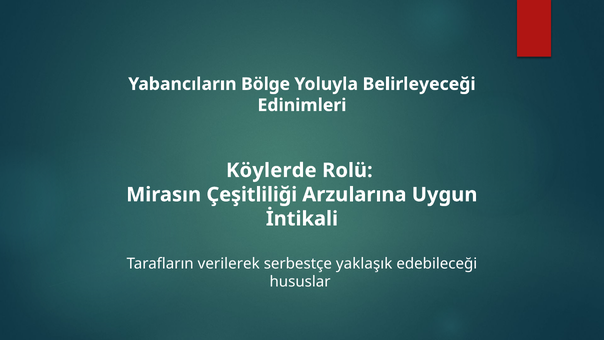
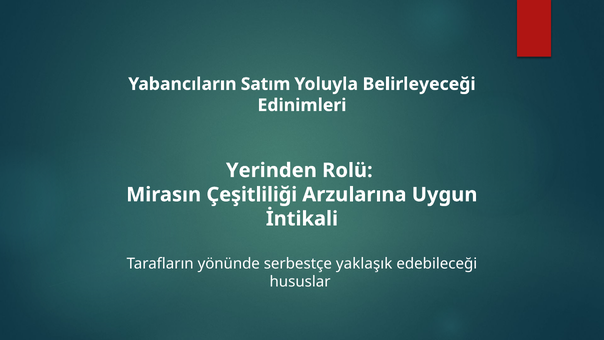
Bölge: Bölge -> Satım
Köylerde: Köylerde -> Yerinden
verilerek: verilerek -> yönünde
